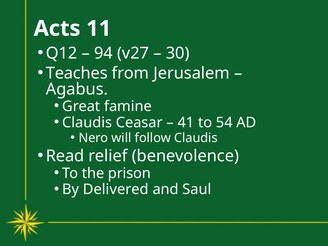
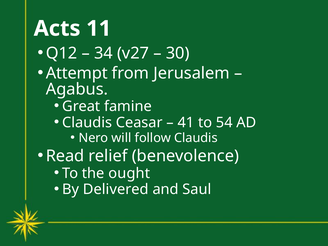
94: 94 -> 34
Teaches: Teaches -> Attempt
prison: prison -> ought
